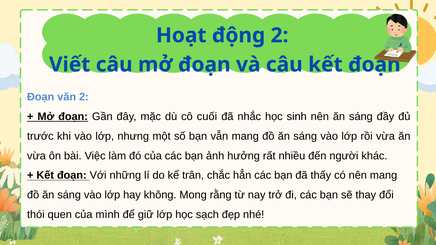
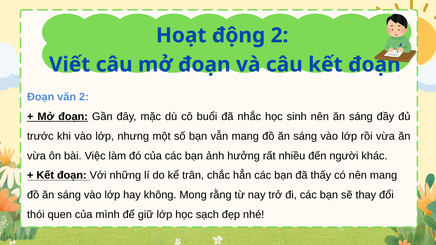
cuối: cuối -> buổi
